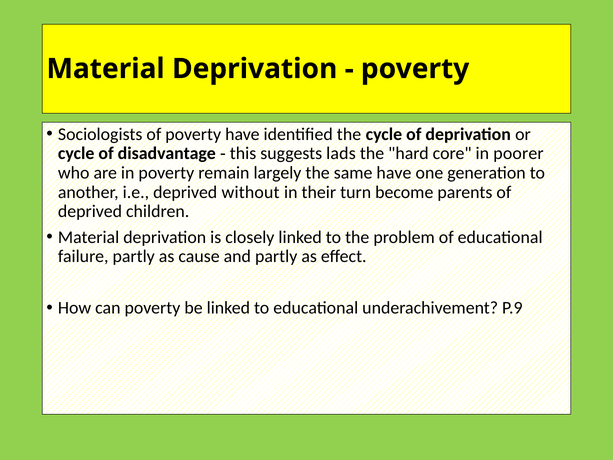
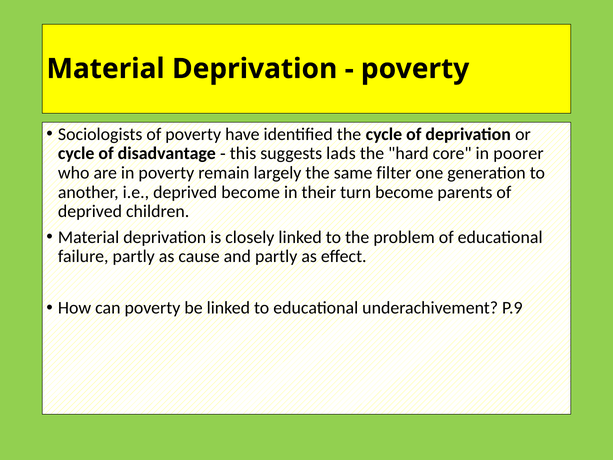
same have: have -> filter
deprived without: without -> become
